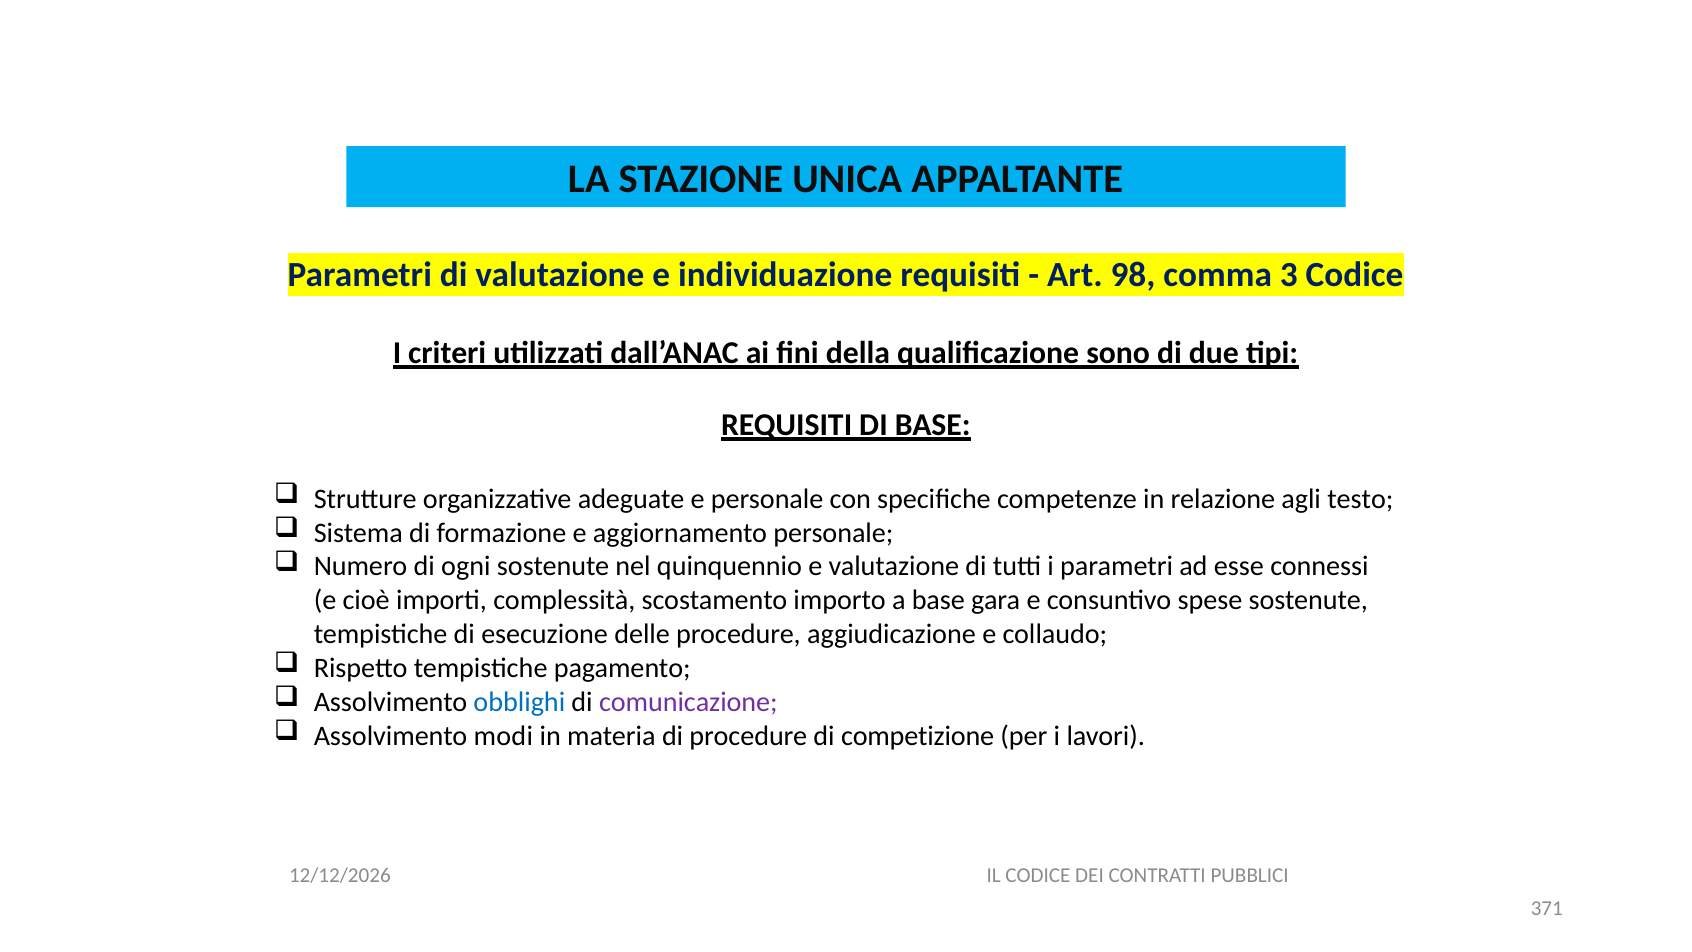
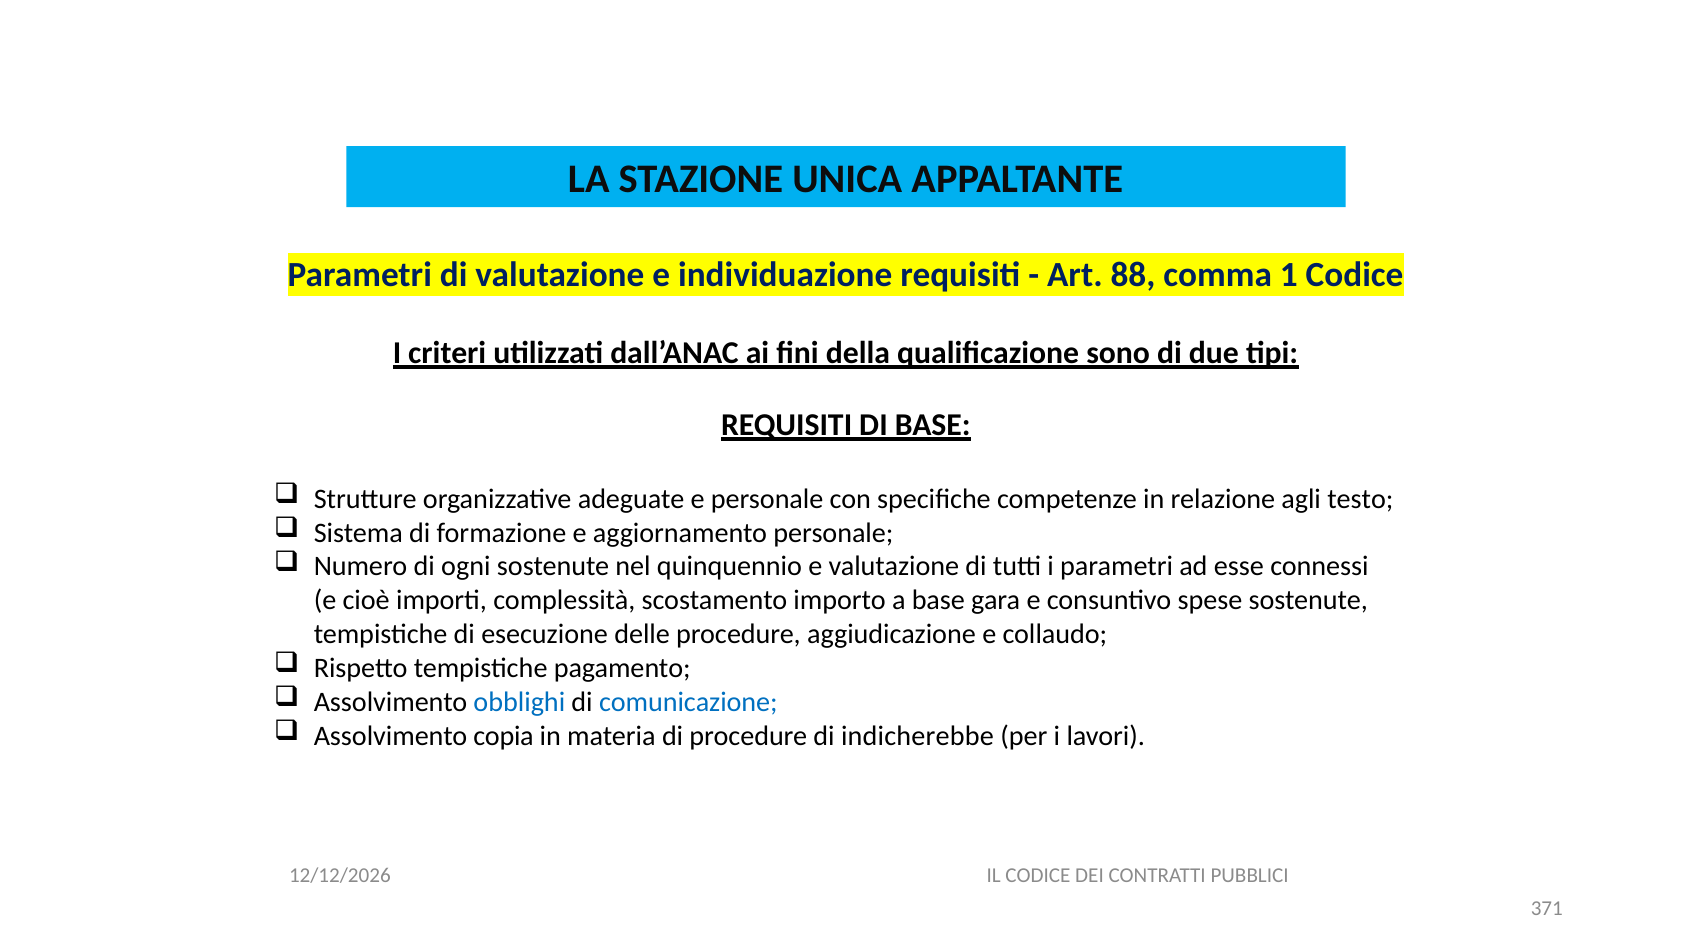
98: 98 -> 88
3: 3 -> 1
comunicazione colour: purple -> blue
modi: modi -> copia
competizione: competizione -> indicherebbe
